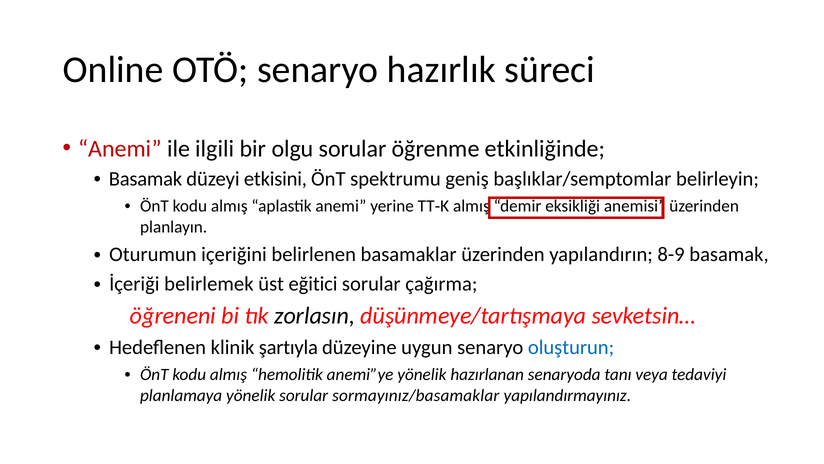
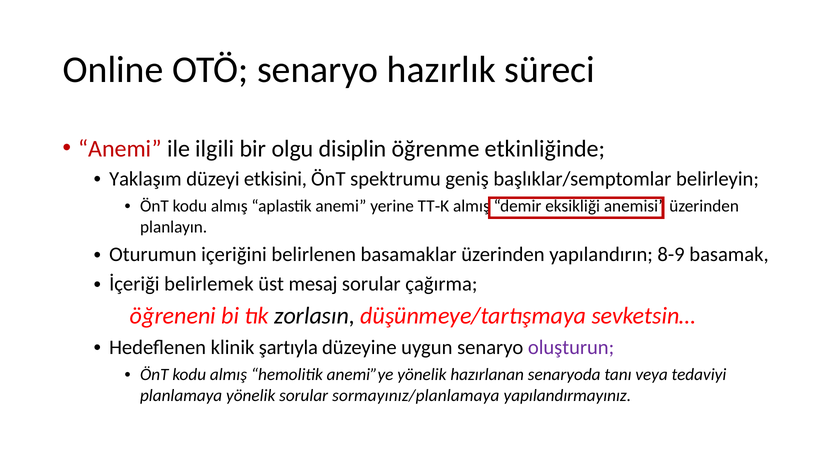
olgu sorular: sorular -> disiplin
Basamak at (145, 179): Basamak -> Yaklaşım
eğitici: eğitici -> mesaj
oluşturun colour: blue -> purple
sormayınız/basamaklar: sormayınız/basamaklar -> sormayınız/planlamaya
